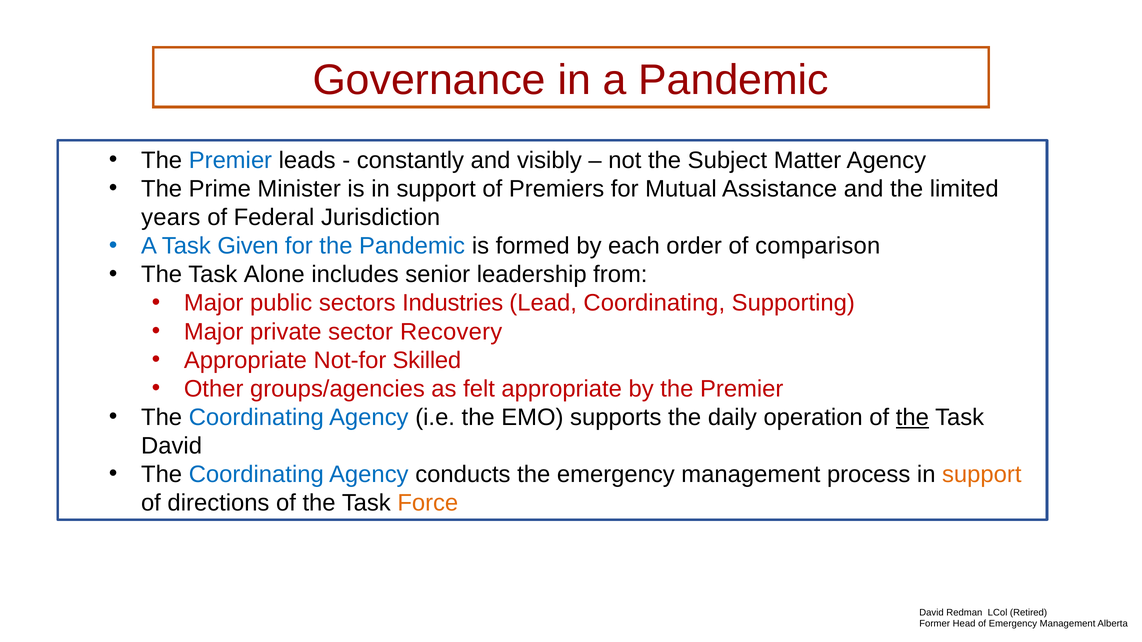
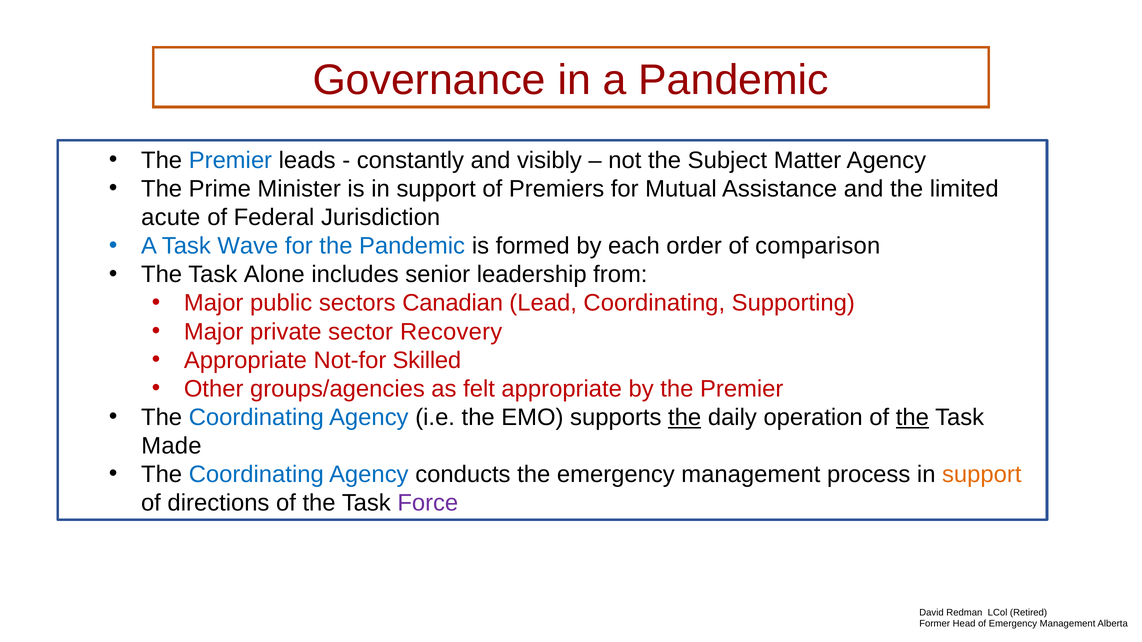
years: years -> acute
Given: Given -> Wave
Industries: Industries -> Canadian
the at (685, 418) underline: none -> present
David at (172, 446): David -> Made
Force colour: orange -> purple
